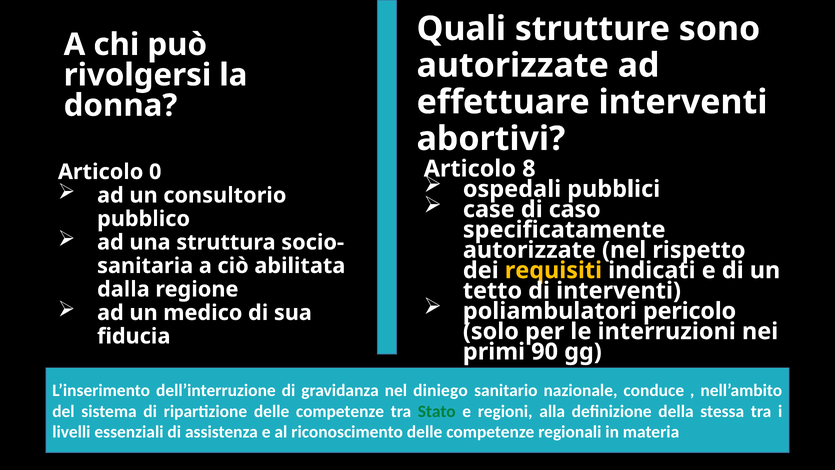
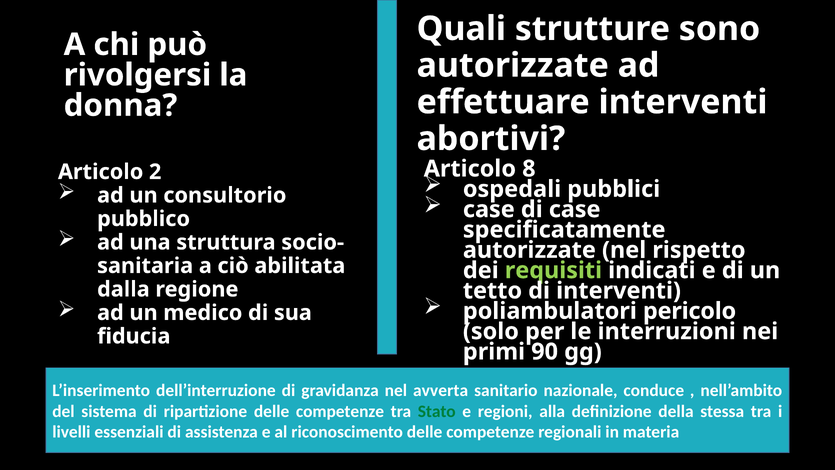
0: 0 -> 2
di caso: caso -> case
requisiti colour: yellow -> light green
diniego: diniego -> avverta
